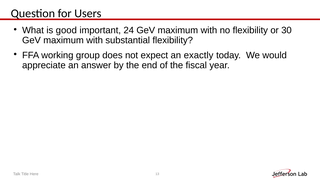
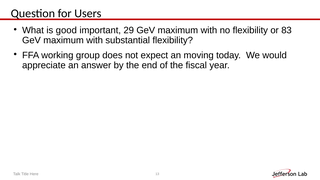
24: 24 -> 29
30: 30 -> 83
exactly: exactly -> moving
